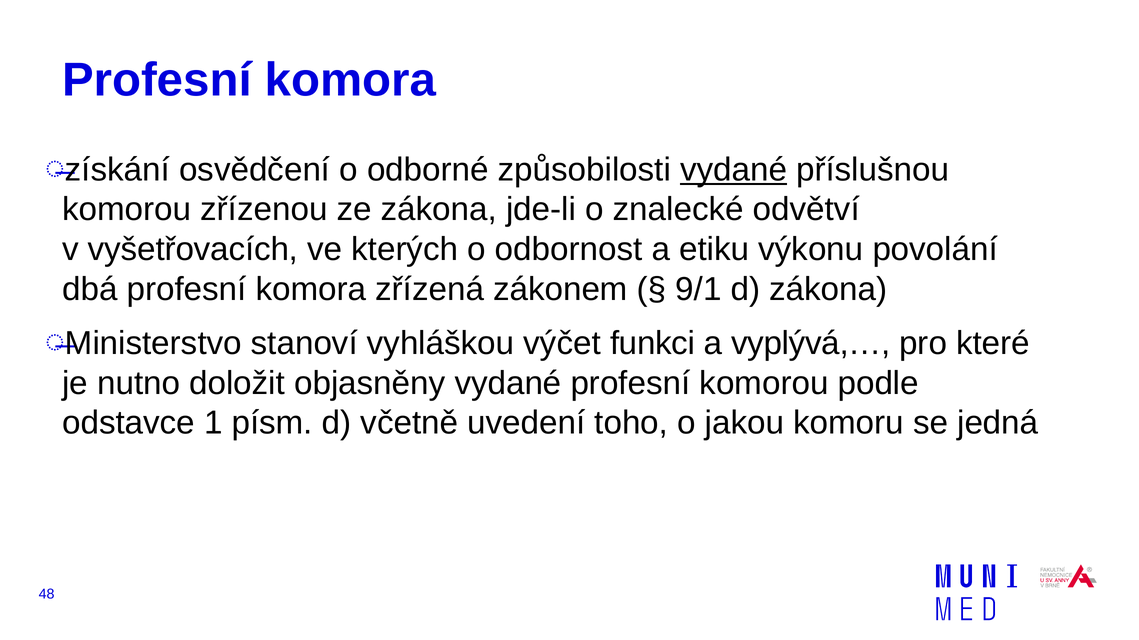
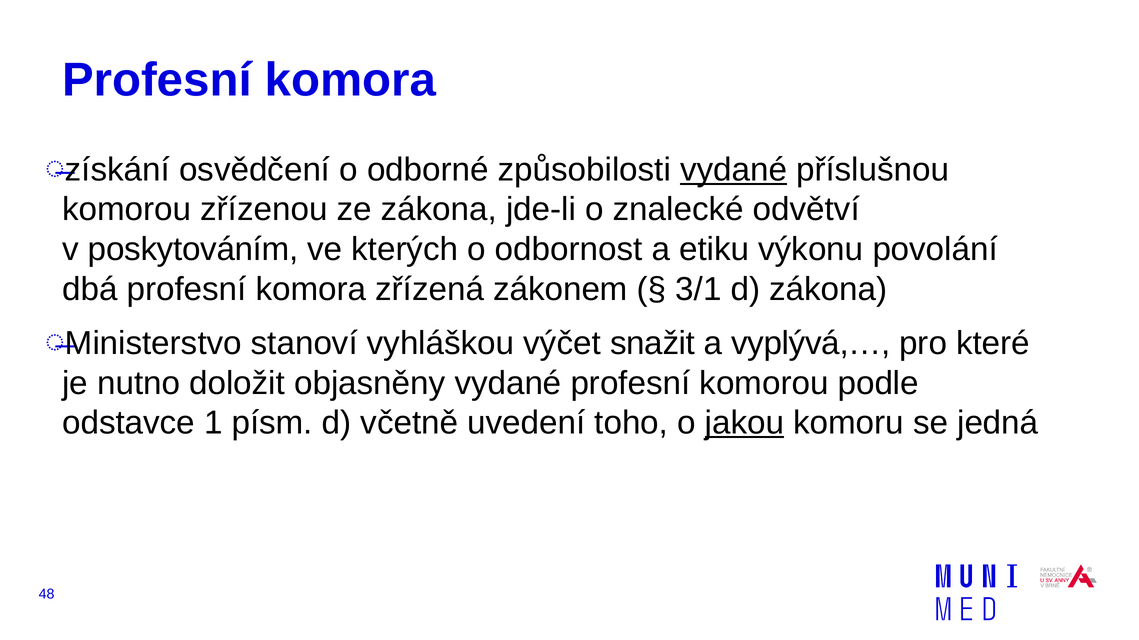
vyšetřovacích: vyšetřovacích -> poskytováním
9/1: 9/1 -> 3/1
funkci: funkci -> snažit
jakou underline: none -> present
